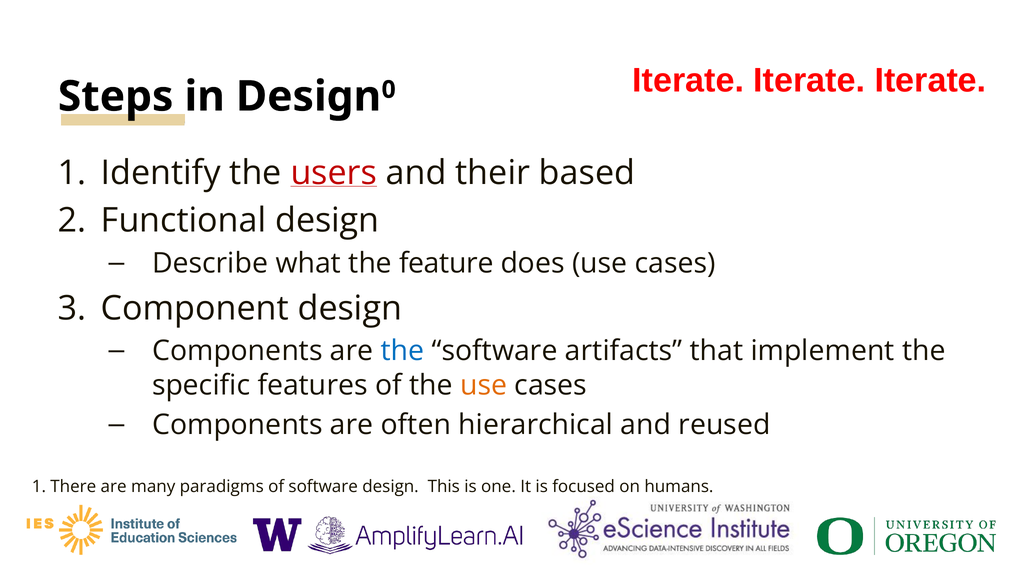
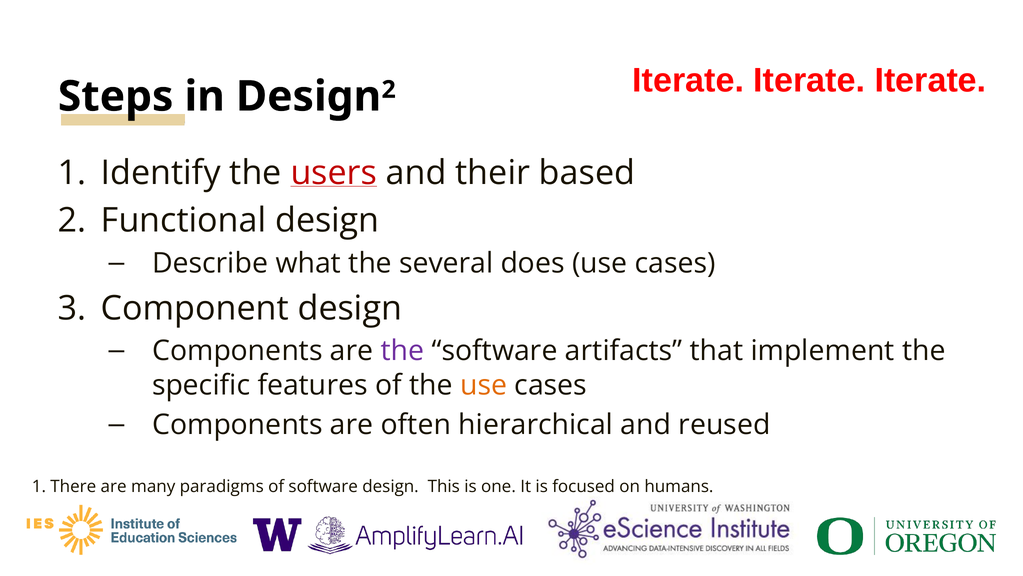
Design 0: 0 -> 2
feature: feature -> several
the at (403, 351) colour: blue -> purple
